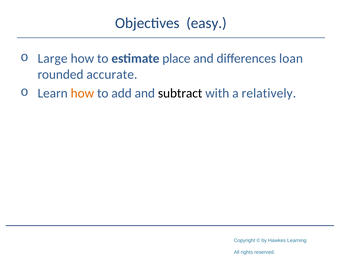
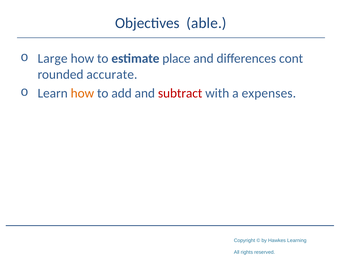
easy: easy -> able
loan: loan -> cont
subtract colour: black -> red
relatively: relatively -> expenses
